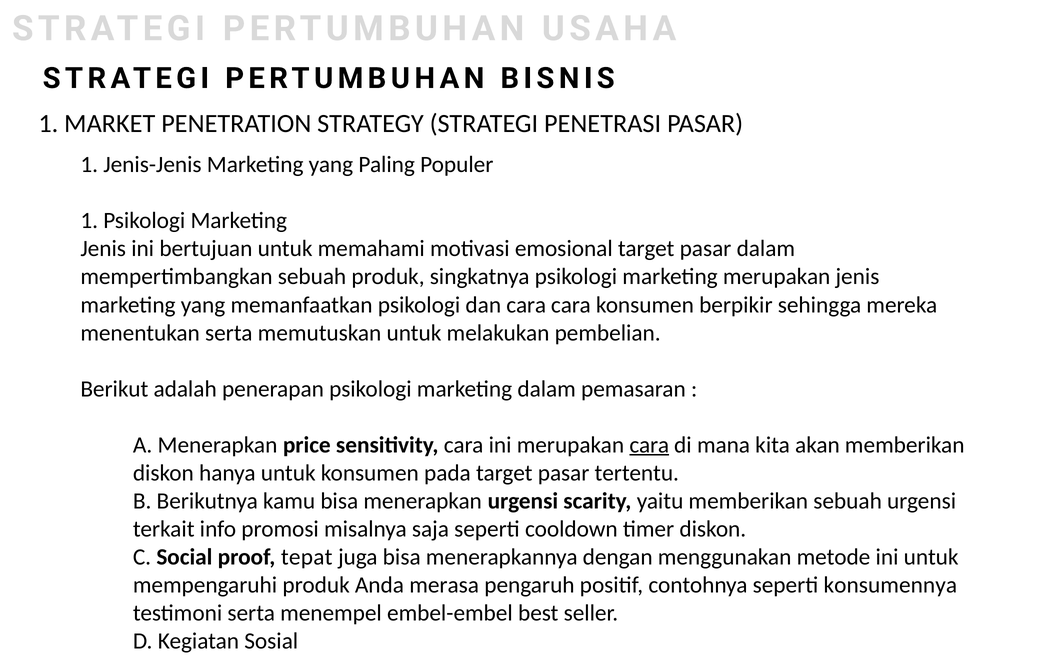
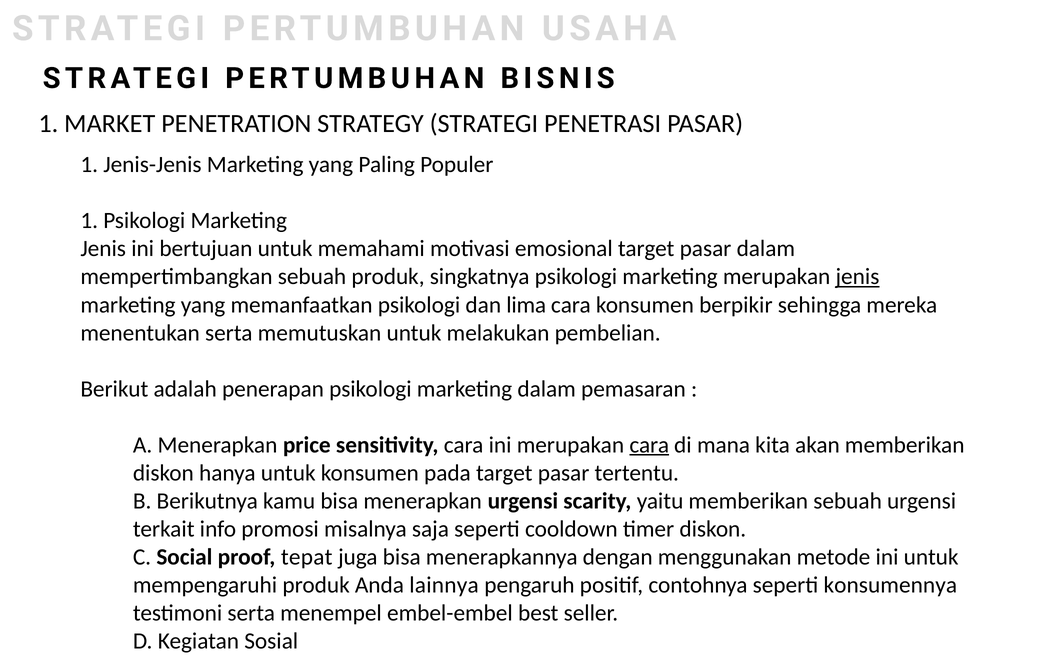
jenis at (857, 277) underline: none -> present
dan cara: cara -> lima
merasa: merasa -> lainnya
